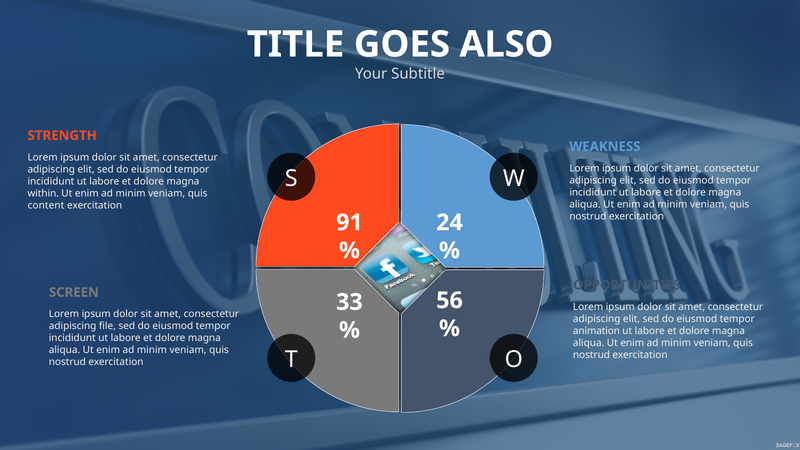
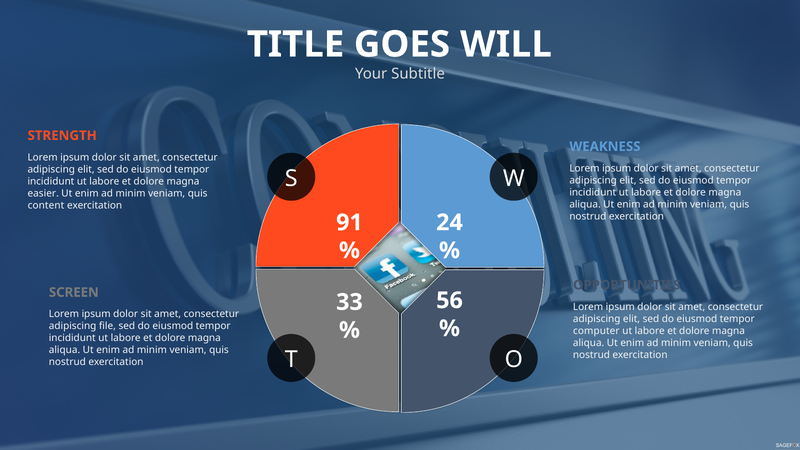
ALSO: ALSO -> WILL
within: within -> easier
animation: animation -> computer
